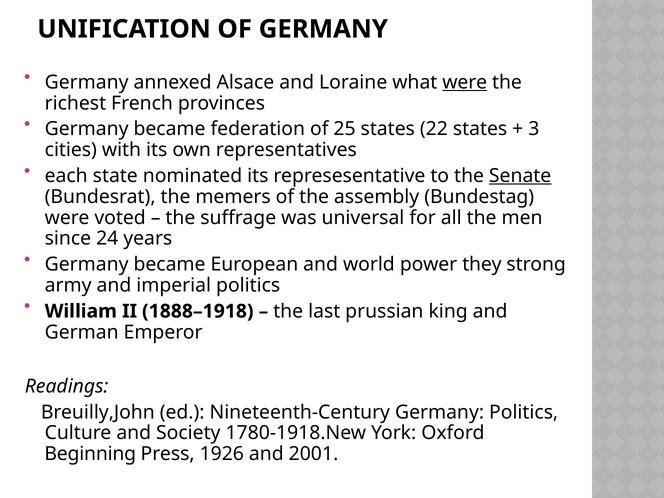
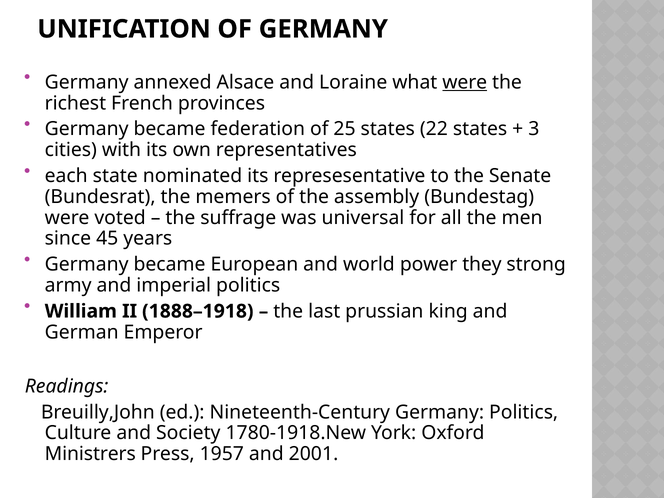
Senate underline: present -> none
24: 24 -> 45
Beginning: Beginning -> Ministrers
1926: 1926 -> 1957
